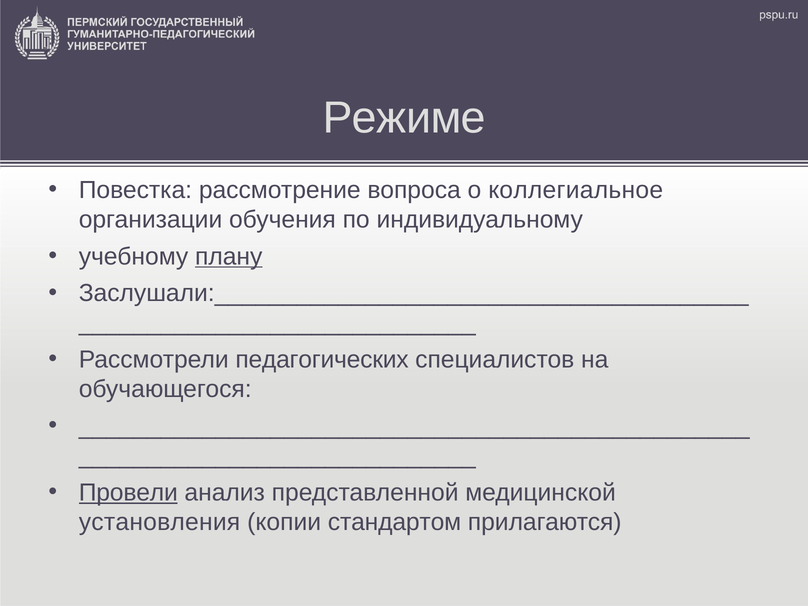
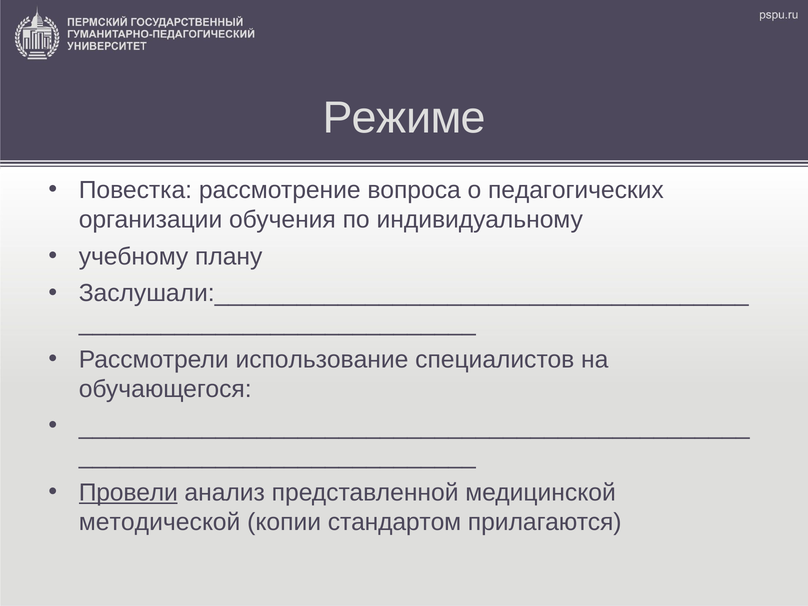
коллегиальное: коллегиальное -> педагогических
плану underline: present -> none
педагогических: педагогических -> использование
установления: установления -> методической
